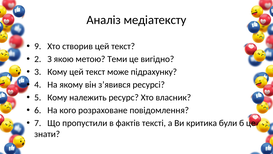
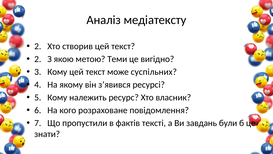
9 at (38, 46): 9 -> 2
підрахунку: підрахунку -> суспільних
критика: критика -> завдань
